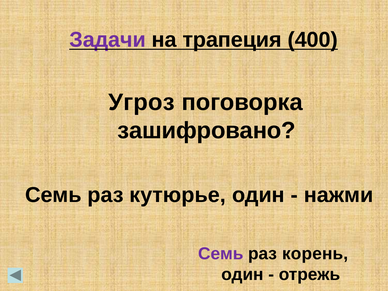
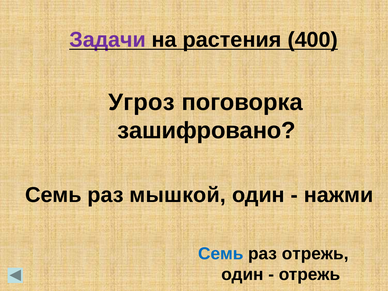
трапеция: трапеция -> растения
кутюрье: кутюрье -> мышкой
Семь at (221, 254) colour: purple -> blue
раз корень: корень -> отрежь
